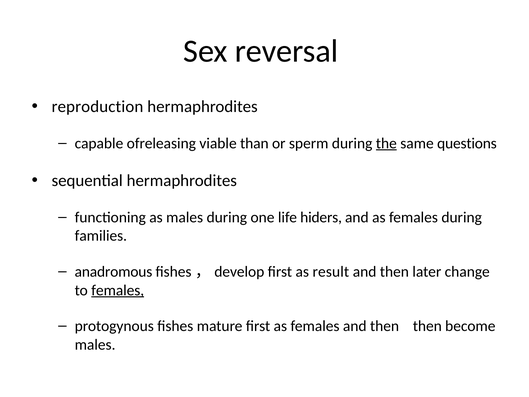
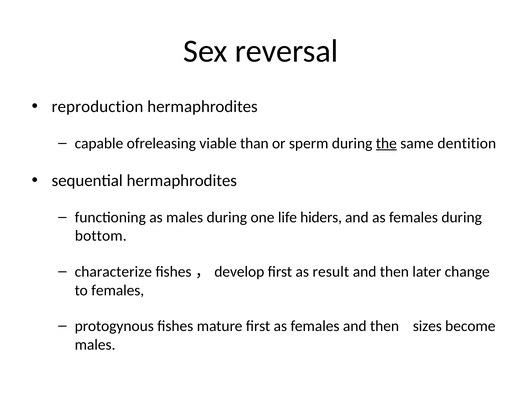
questions: questions -> dentition
families: families -> bottom
anadromous: anadromous -> characterize
females at (118, 290) underline: present -> none
then then: then -> sizes
